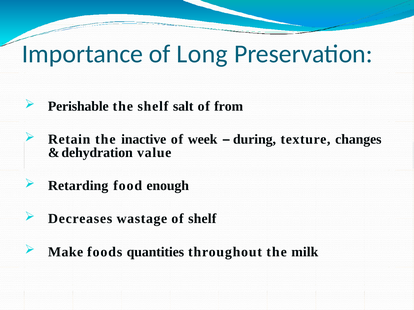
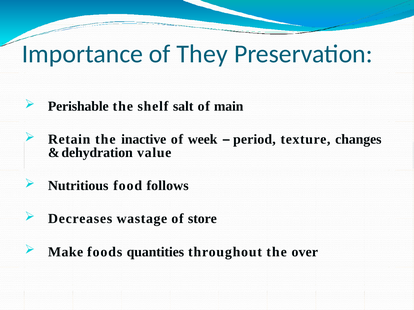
Long: Long -> They
from: from -> main
during: during -> period
Retarding: Retarding -> Nutritious
enough: enough -> follows
of shelf: shelf -> store
milk: milk -> over
